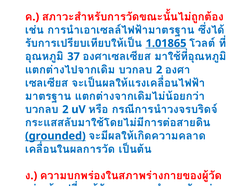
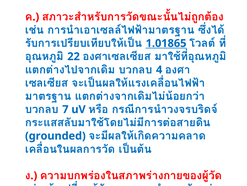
37: 37 -> 22
2 at (159, 70): 2 -> 4
2 at (65, 109): 2 -> 7
grounded underline: present -> none
